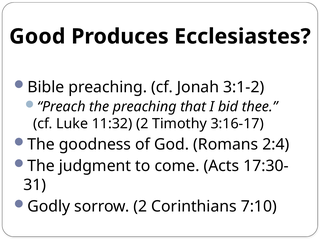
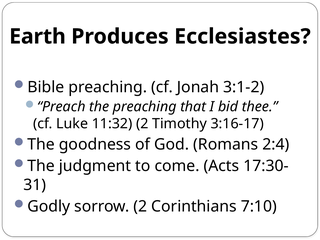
Good: Good -> Earth
